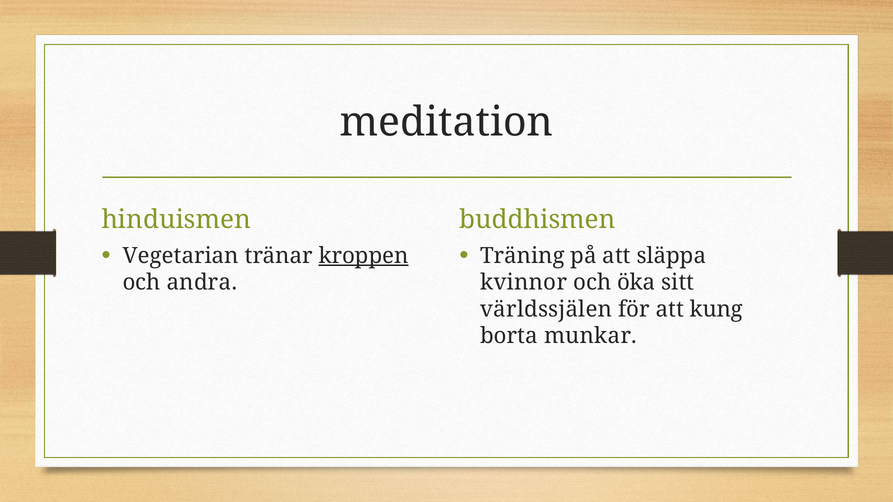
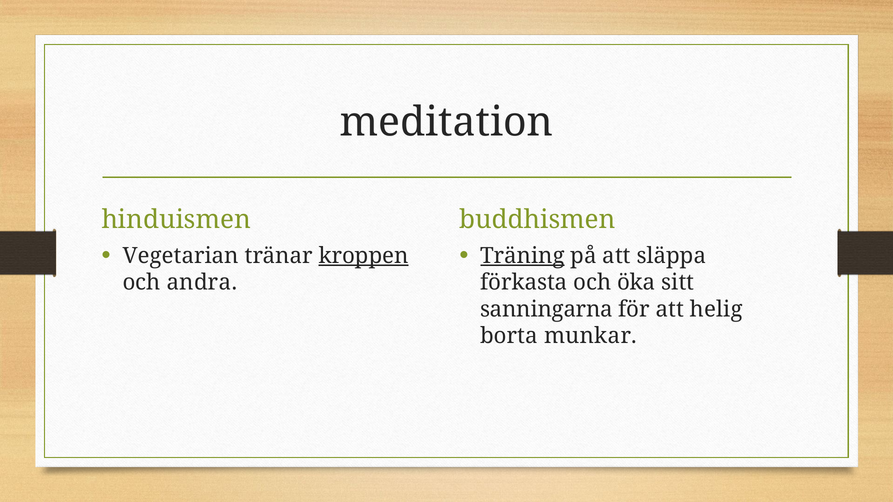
Träning underline: none -> present
kvinnor: kvinnor -> förkasta
världssjälen: världssjälen -> sanningarna
kung: kung -> helig
